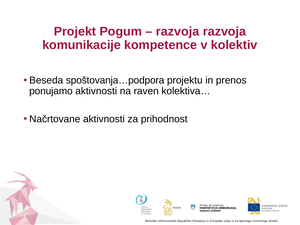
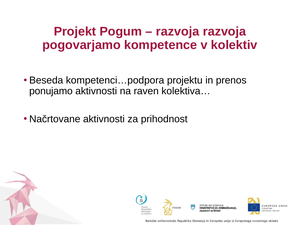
komunikacije: komunikacije -> pogovarjamo
spoštovanja…podpora: spoštovanja…podpora -> kompetenci…podpora
